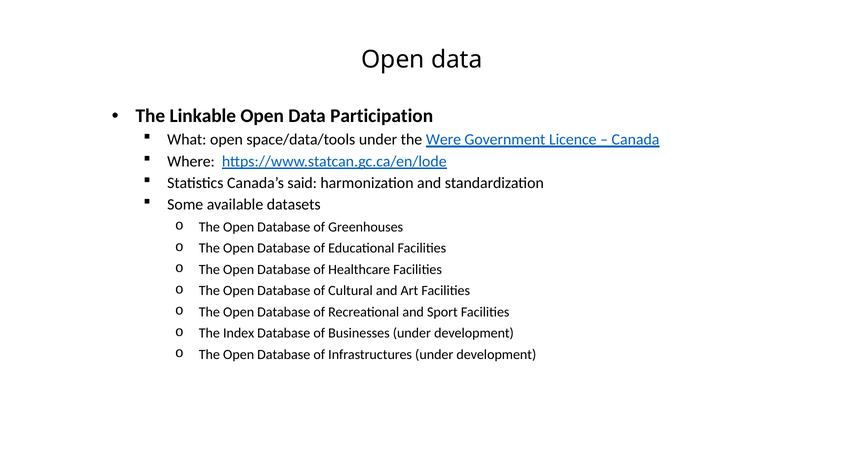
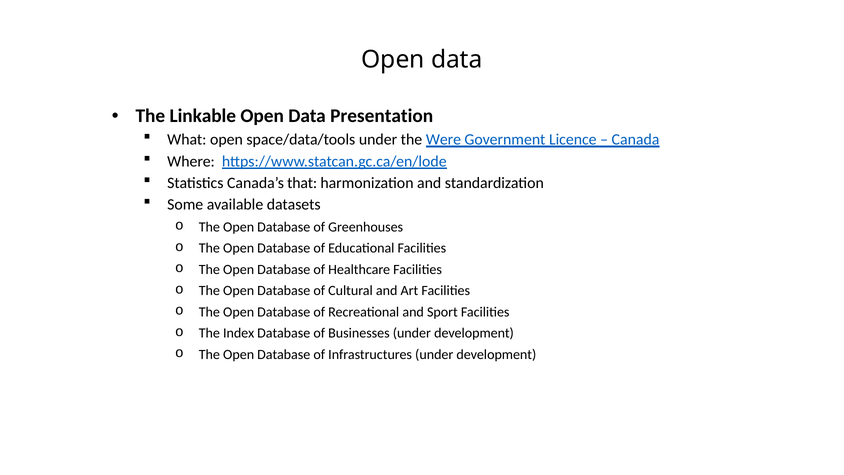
Participation: Participation -> Presentation
said: said -> that
